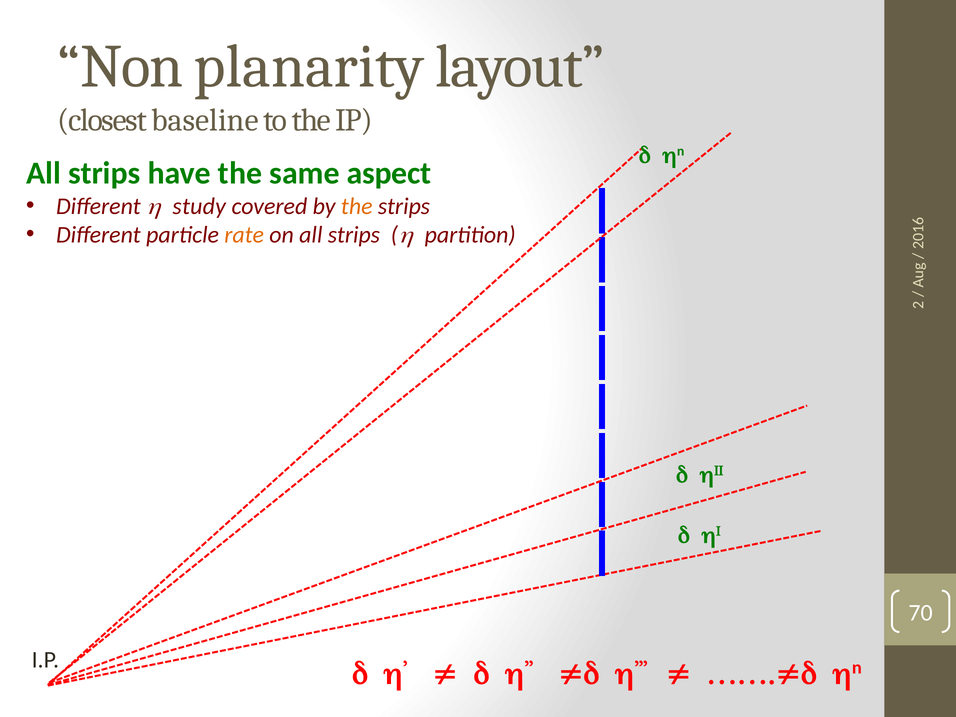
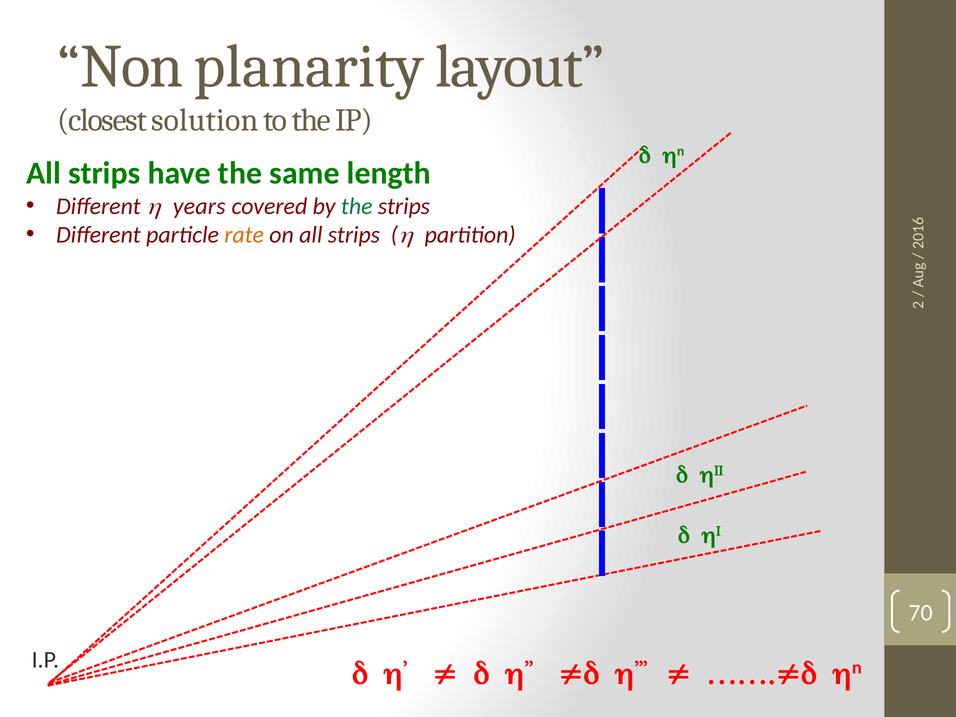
baseline: baseline -> solution
aspect: aspect -> length
study: study -> years
the at (357, 206) colour: orange -> green
